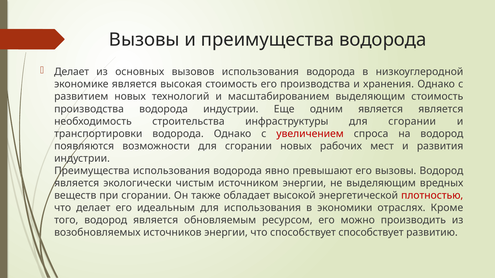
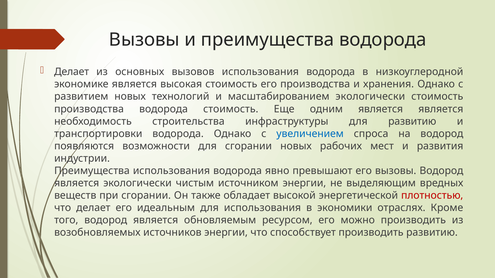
масштабированием выделяющим: выделяющим -> экологически
водорода индустрии: индустрии -> стоимость
инфраструктуры для сгорании: сгорании -> развитию
увеличением colour: red -> blue
способствует способствует: способствует -> производить
